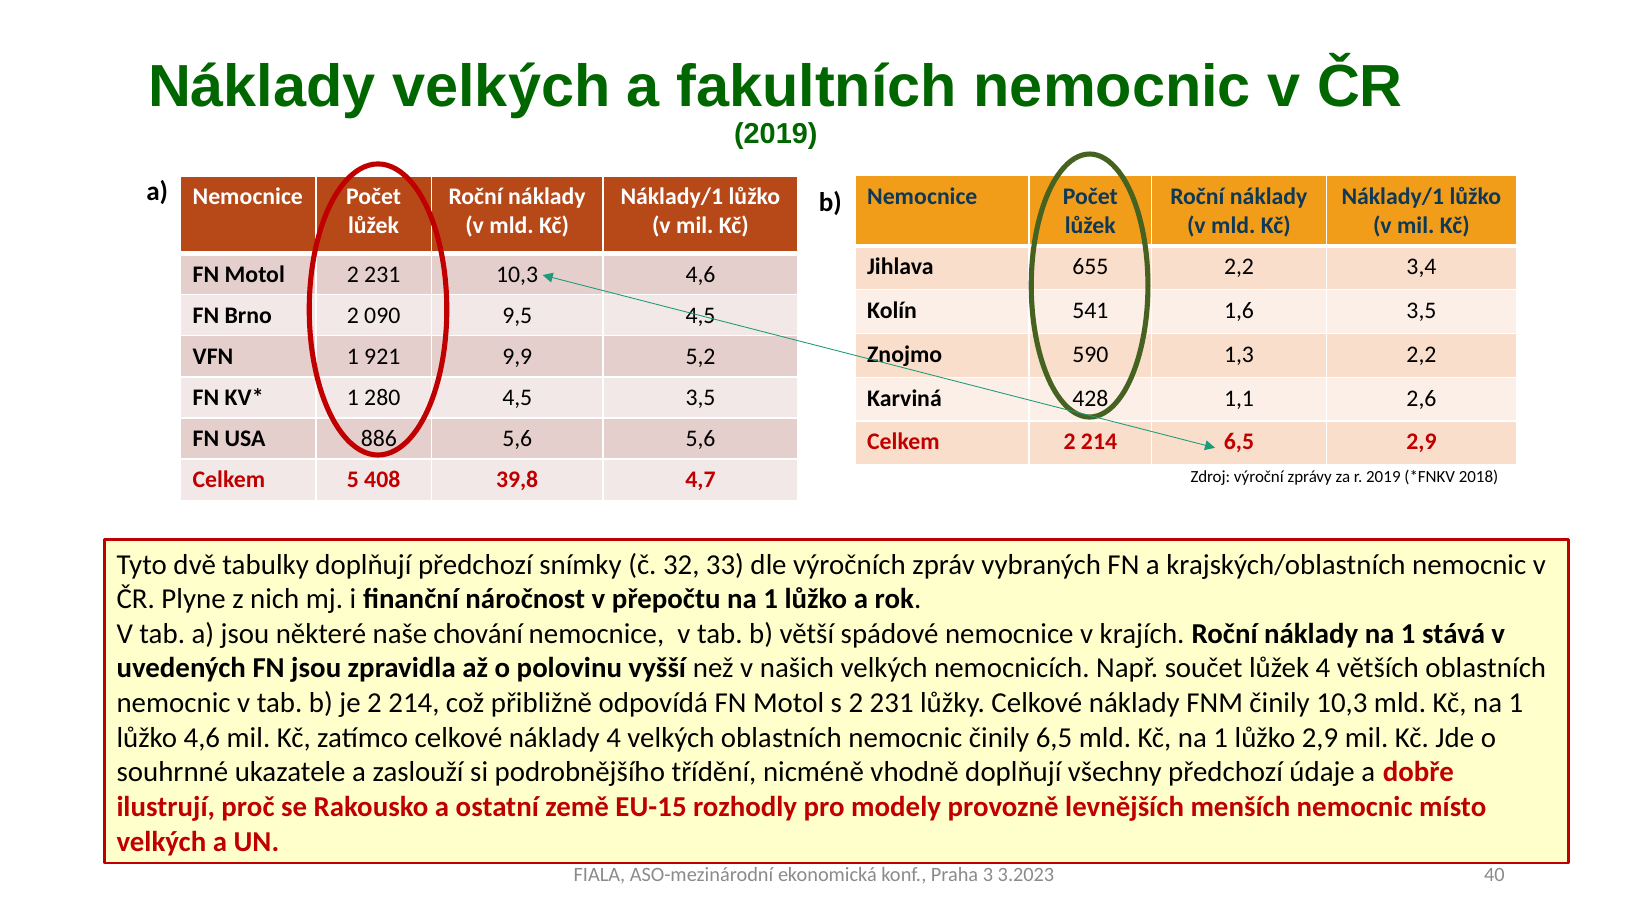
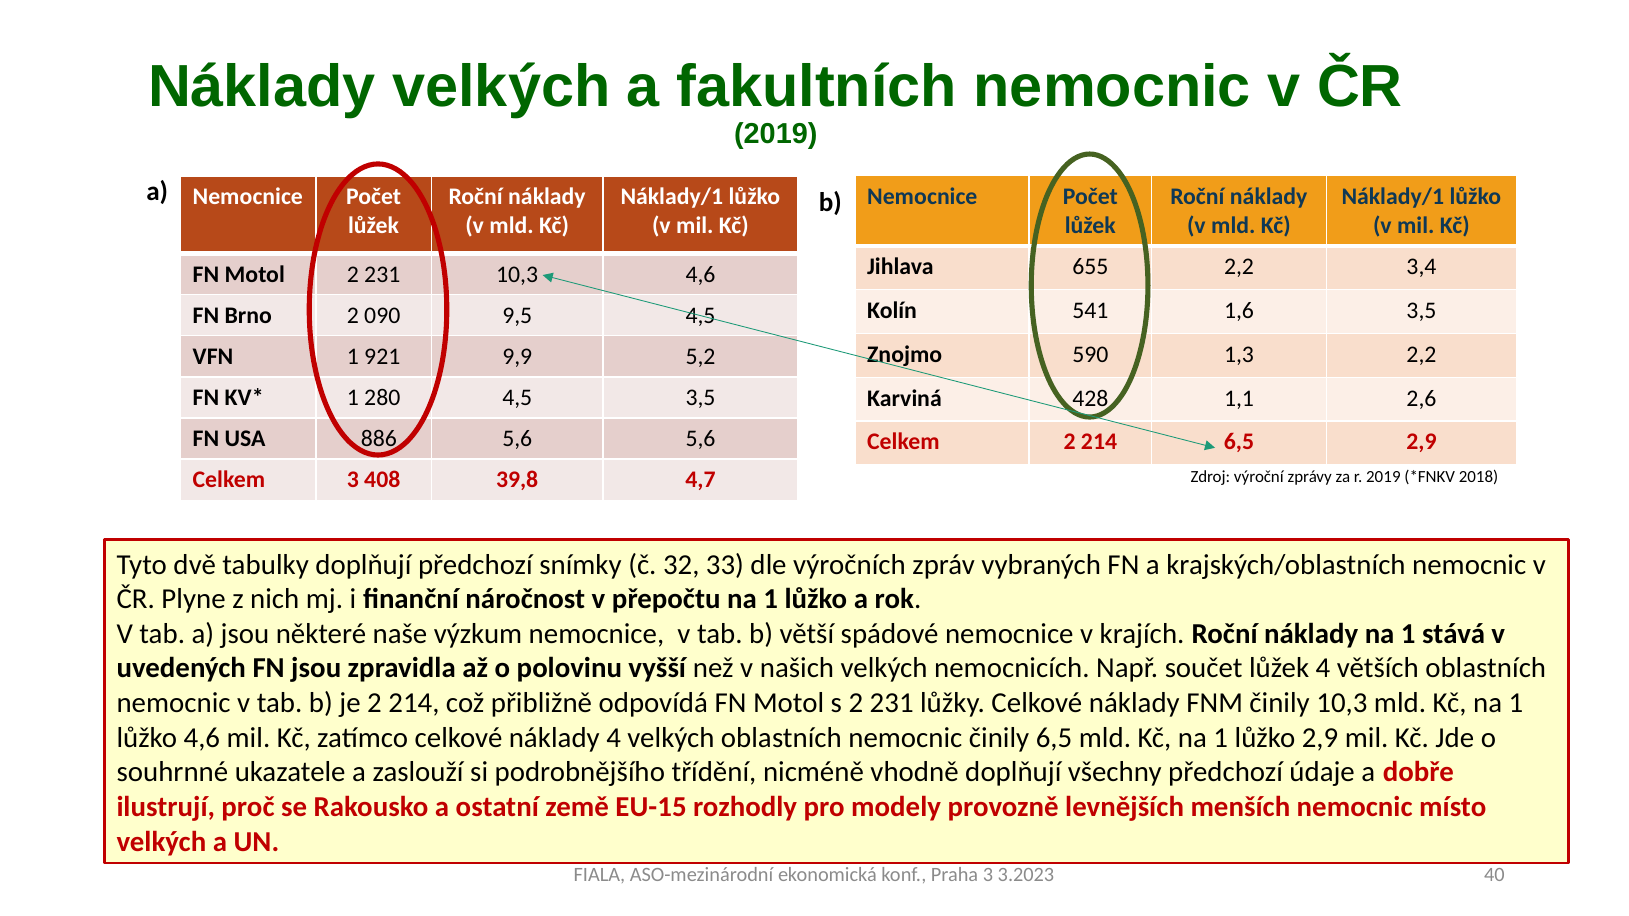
Celkem 5: 5 -> 3
chování: chování -> výzkum
